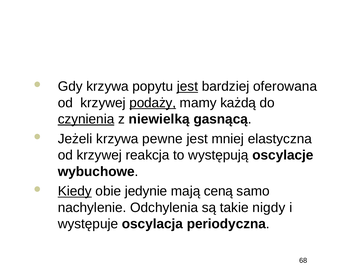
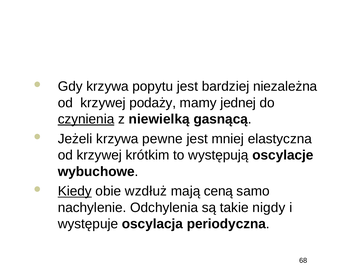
jest at (187, 86) underline: present -> none
oferowana: oferowana -> niezależna
podaży underline: present -> none
każdą: każdą -> jednej
reakcja: reakcja -> krótkim
jedynie: jedynie -> wzdłuż
